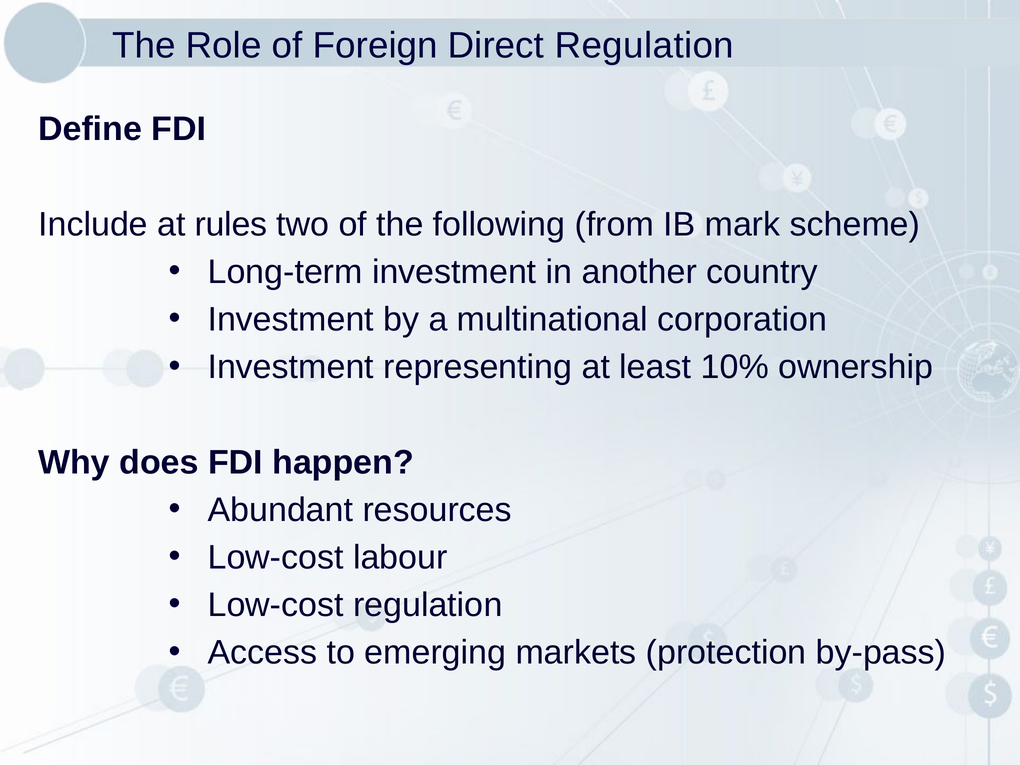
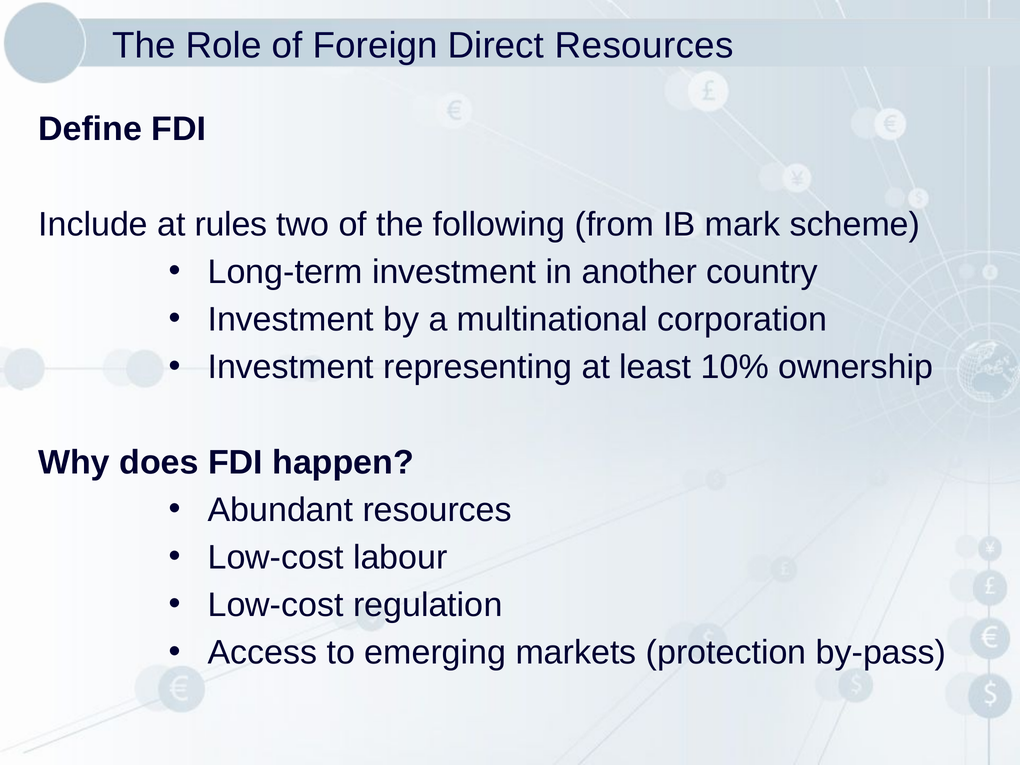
Direct Regulation: Regulation -> Resources
